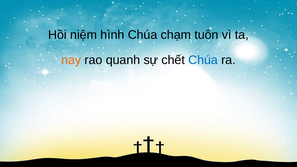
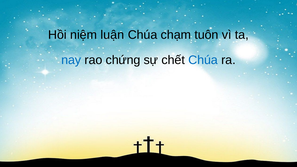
hình: hình -> luận
nay colour: orange -> blue
quanh: quanh -> chứng
